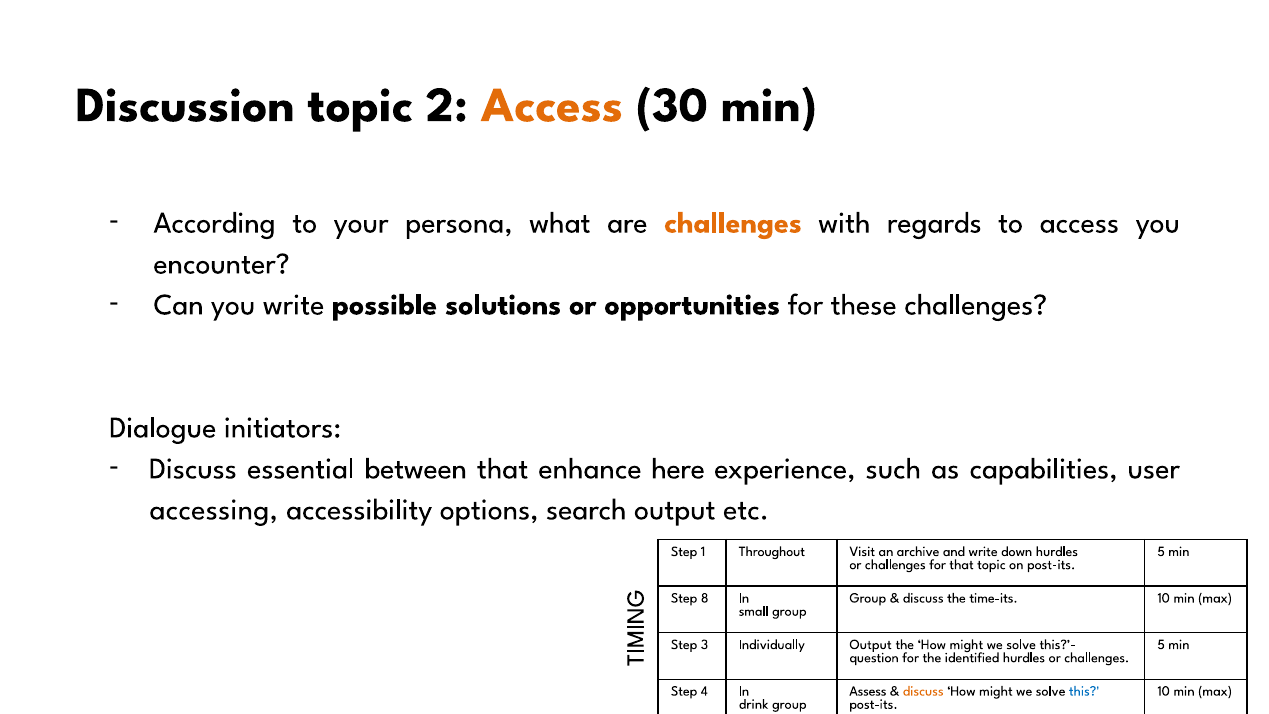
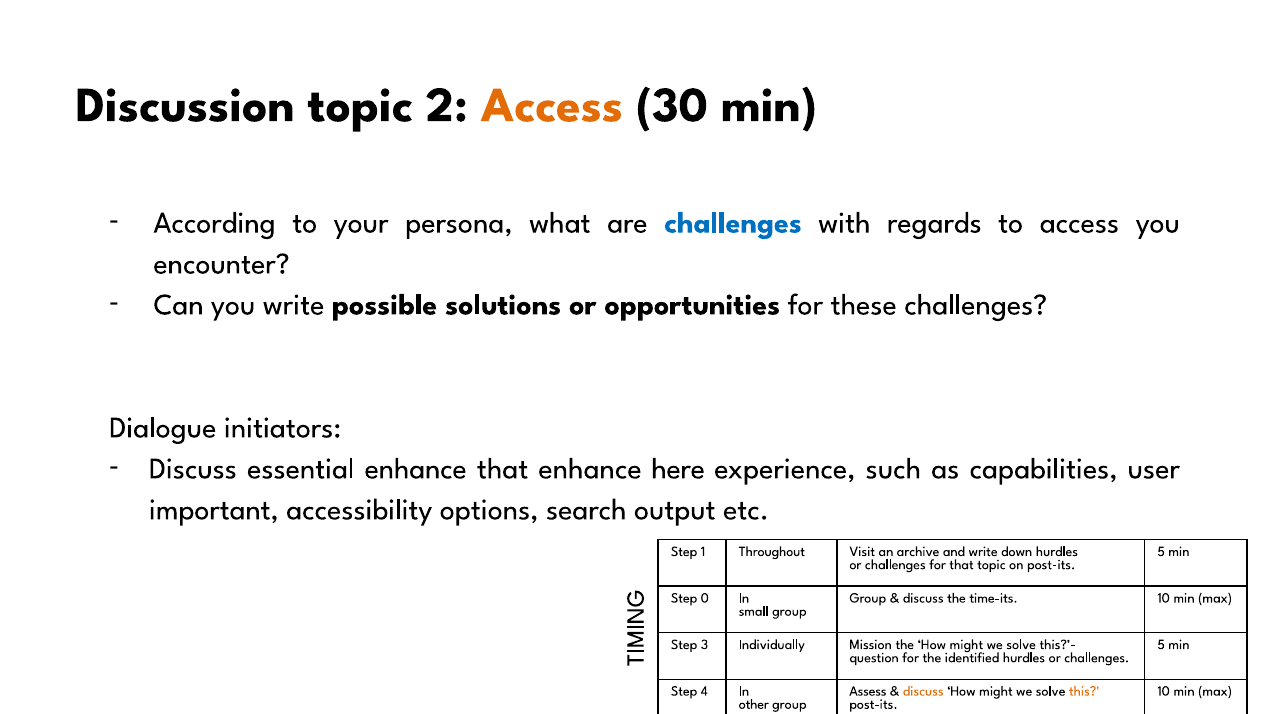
challenges at (733, 223) colour: orange -> blue
essential between: between -> enhance
accessing: accessing -> important
8: 8 -> 0
Individually Output: Output -> Mission
this colour: blue -> orange
drink: drink -> other
